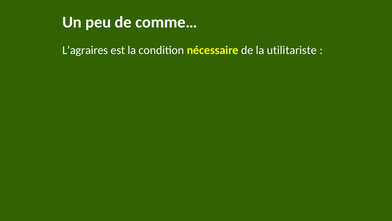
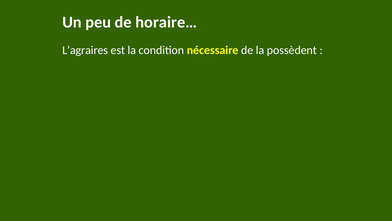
comme…: comme… -> horaire…
utilitariste: utilitariste -> possèdent
